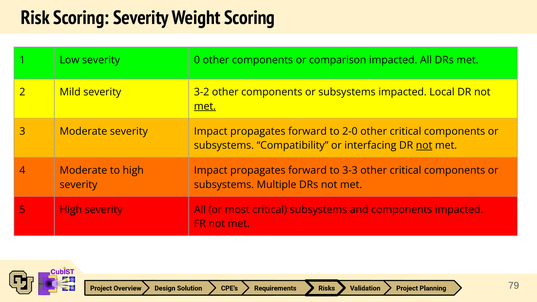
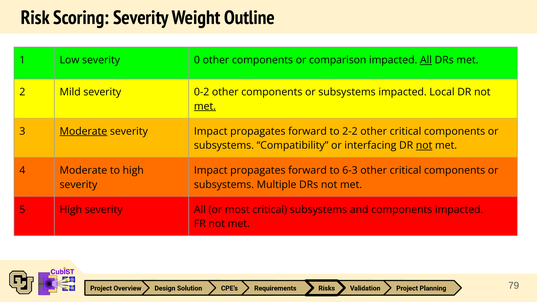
Weight Scoring: Scoring -> Outline
All at (426, 60) underline: none -> present
3-2: 3-2 -> 0-2
Moderate at (83, 131) underline: none -> present
2-0: 2-0 -> 2-2
3-3: 3-3 -> 6-3
